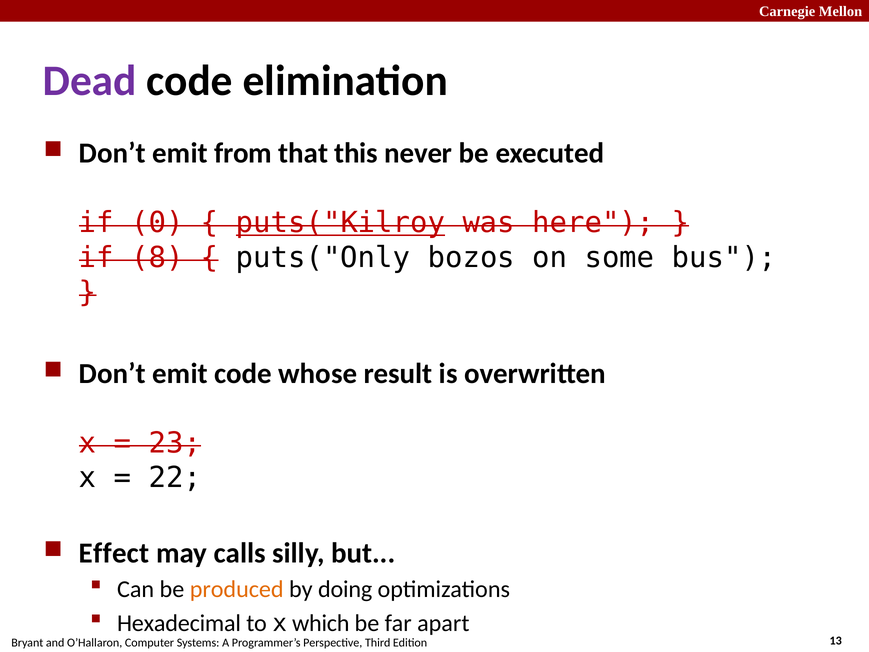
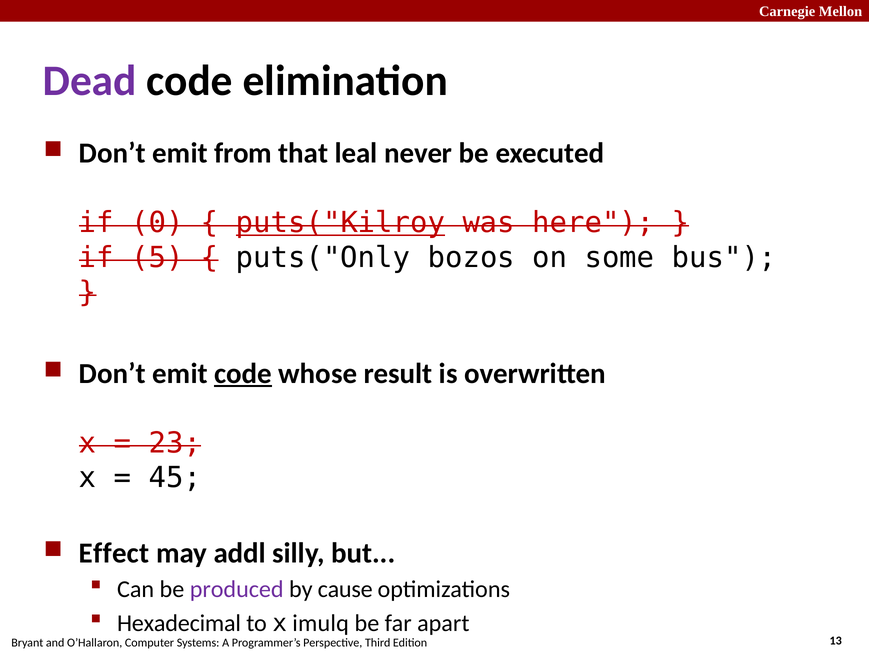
this: this -> leal
8: 8 -> 5
code at (243, 373) underline: none -> present
22: 22 -> 45
calls: calls -> addl
produced colour: orange -> purple
doing: doing -> cause
which: which -> imulq
